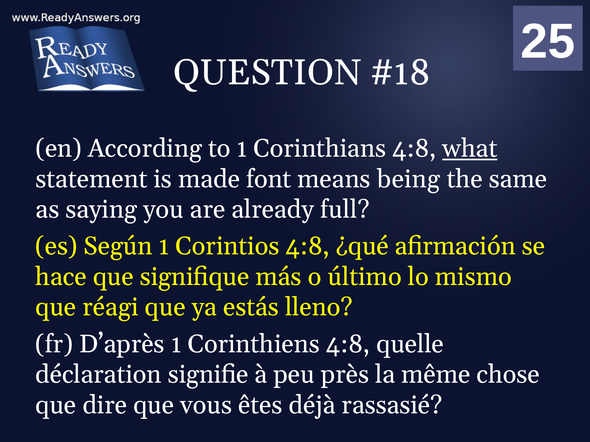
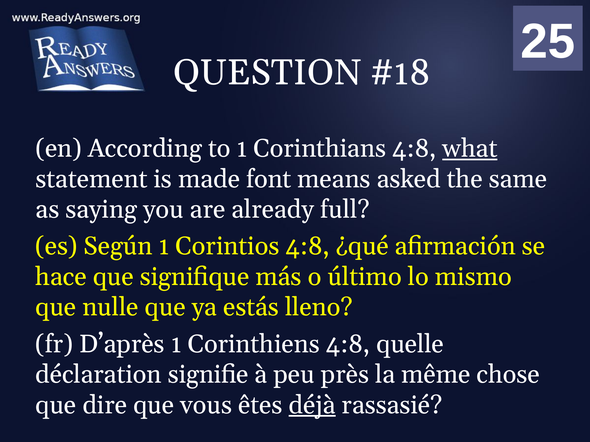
being: being -> asked
réagi: réagi -> nulle
déjà underline: none -> present
